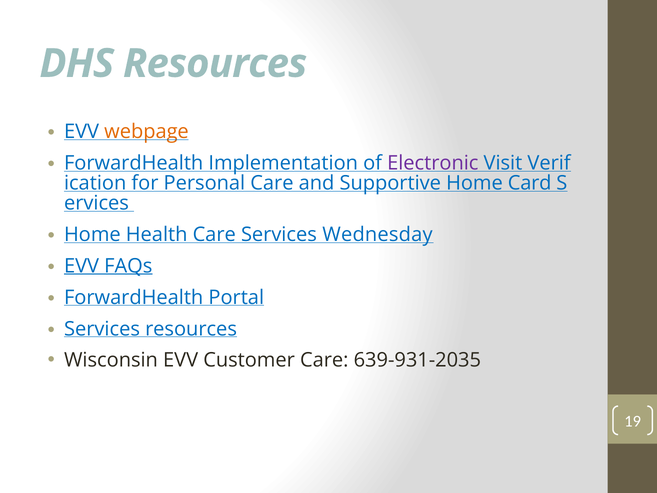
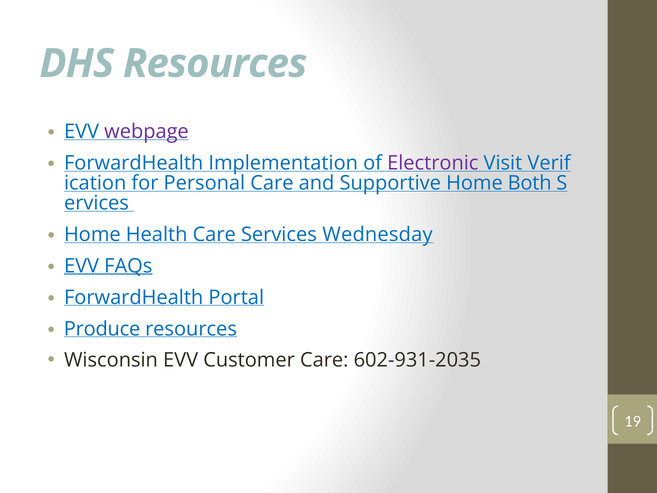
webpage colour: orange -> purple
Card: Card -> Both
Services at (102, 329): Services -> Produce
639-931-2035: 639-931-2035 -> 602-931-2035
